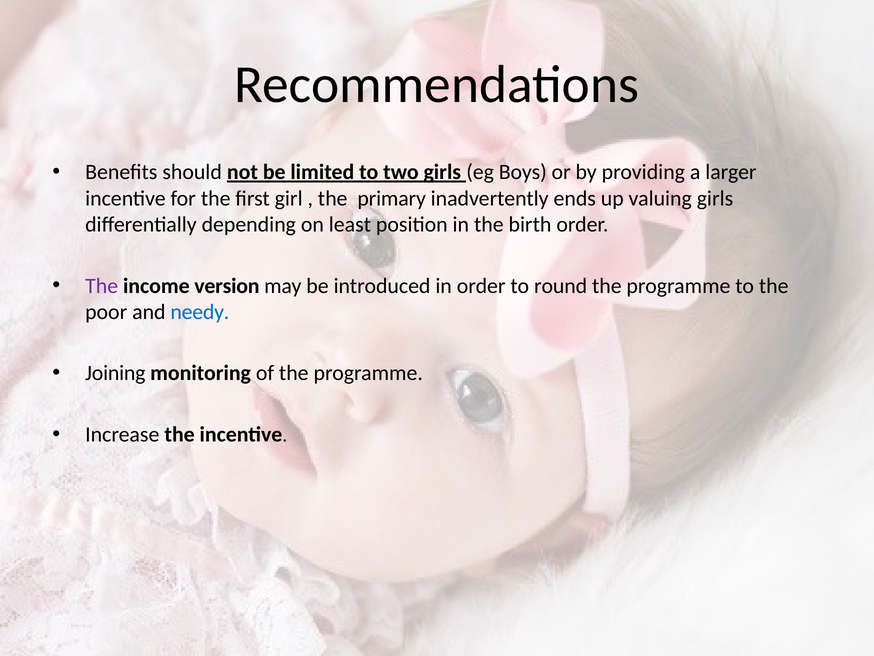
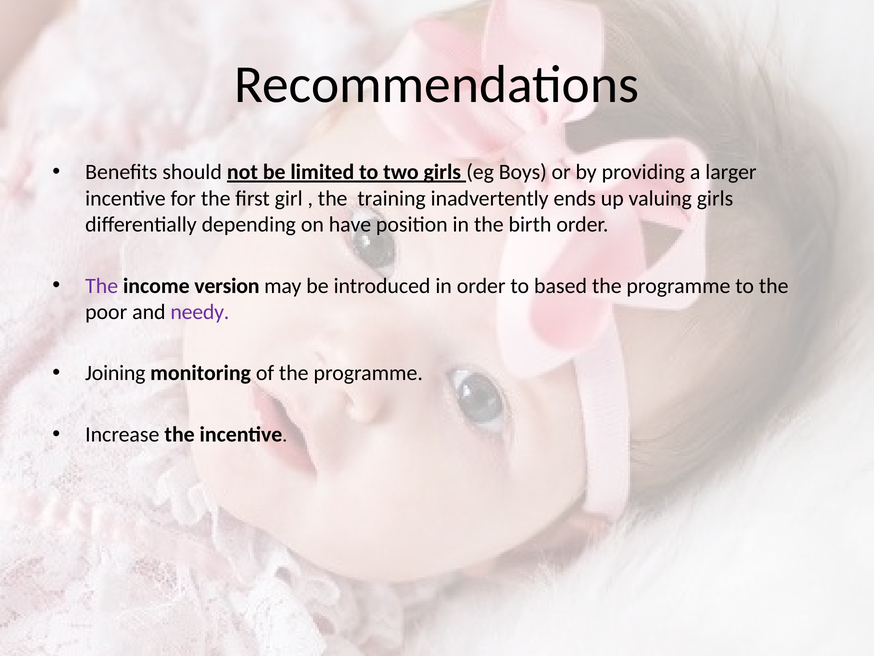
primary: primary -> training
least: least -> have
round: round -> based
needy colour: blue -> purple
